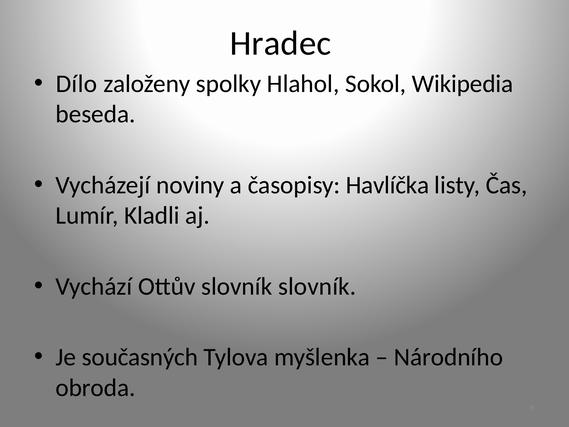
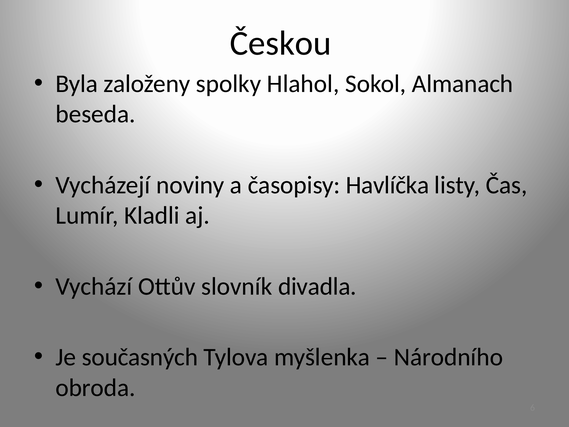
Hradec: Hradec -> Českou
Dílo: Dílo -> Byla
Wikipedia: Wikipedia -> Almanach
slovník slovník: slovník -> divadla
